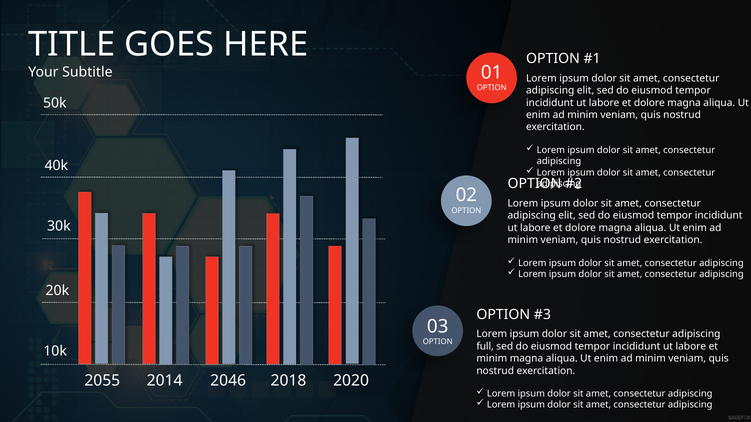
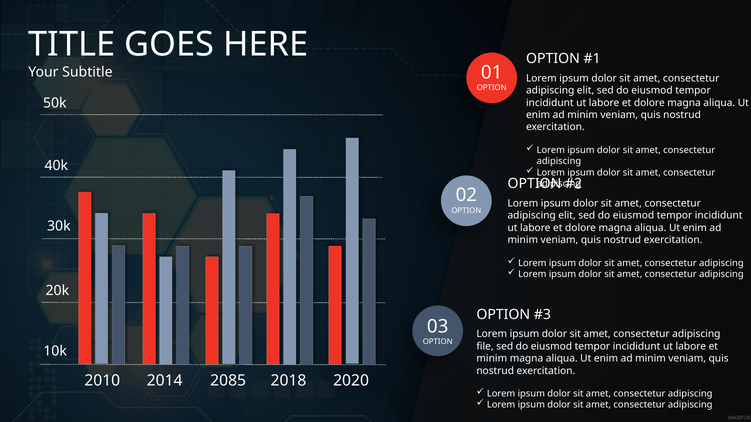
full: full -> file
2055: 2055 -> 2010
2046: 2046 -> 2085
